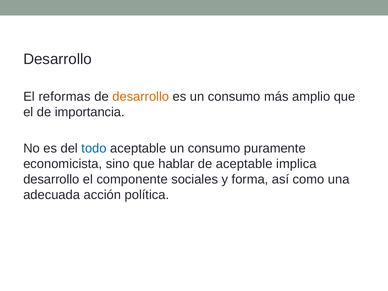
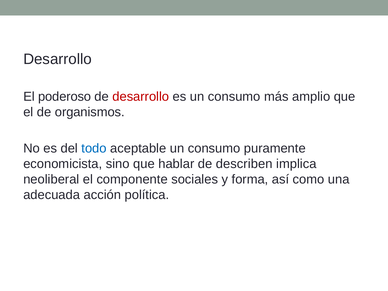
reformas: reformas -> poderoso
desarrollo at (141, 97) colour: orange -> red
importancia: importancia -> organismos
de aceptable: aceptable -> describen
desarrollo at (51, 179): desarrollo -> neoliberal
